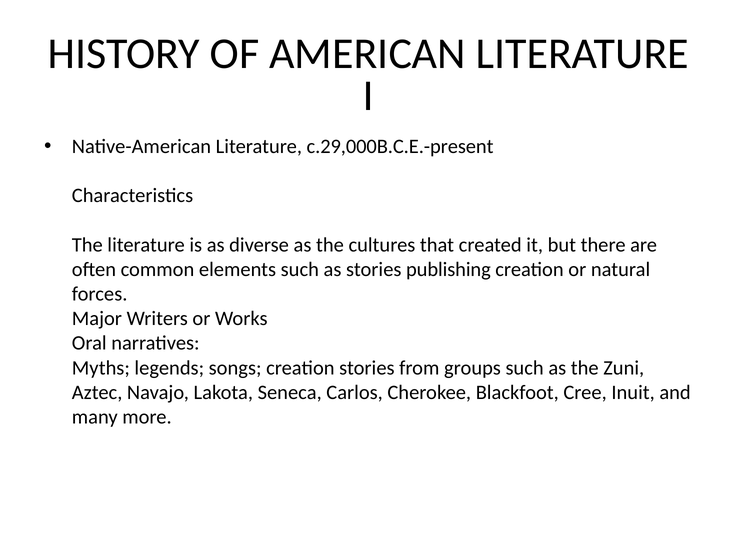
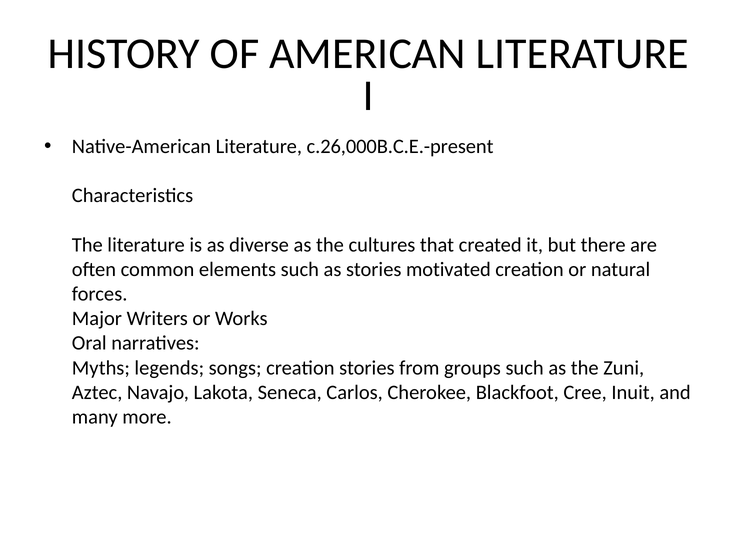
c.29,000B.C.E.-present: c.29,000B.C.E.-present -> c.26,000B.C.E.-present
publishing: publishing -> motivated
